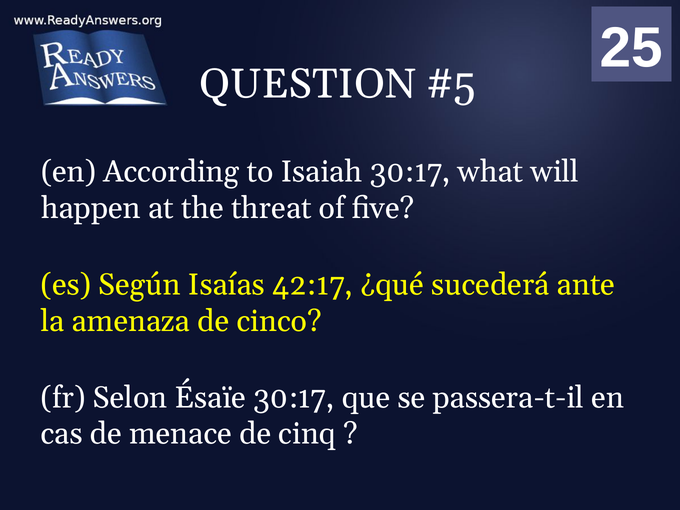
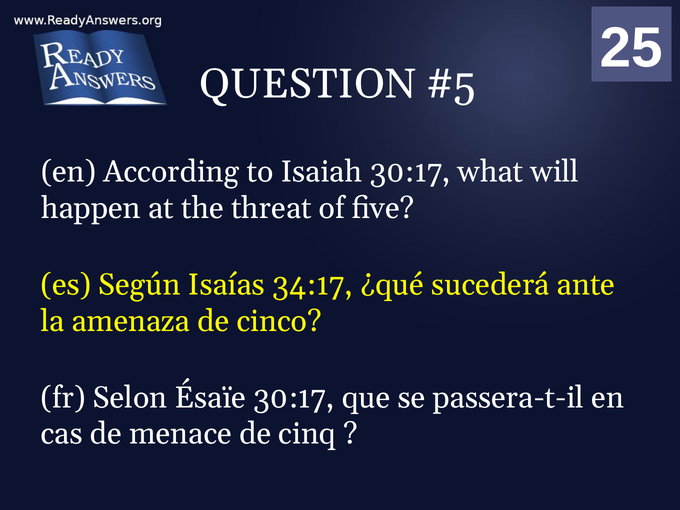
42:17: 42:17 -> 34:17
